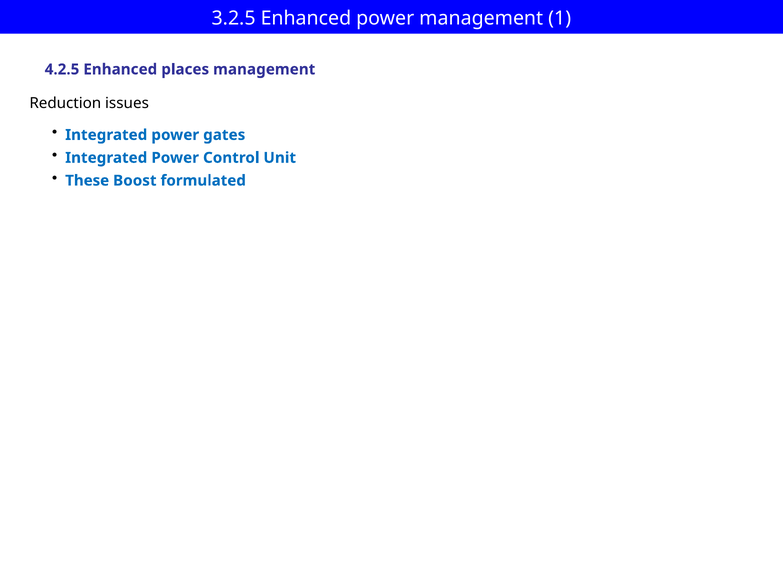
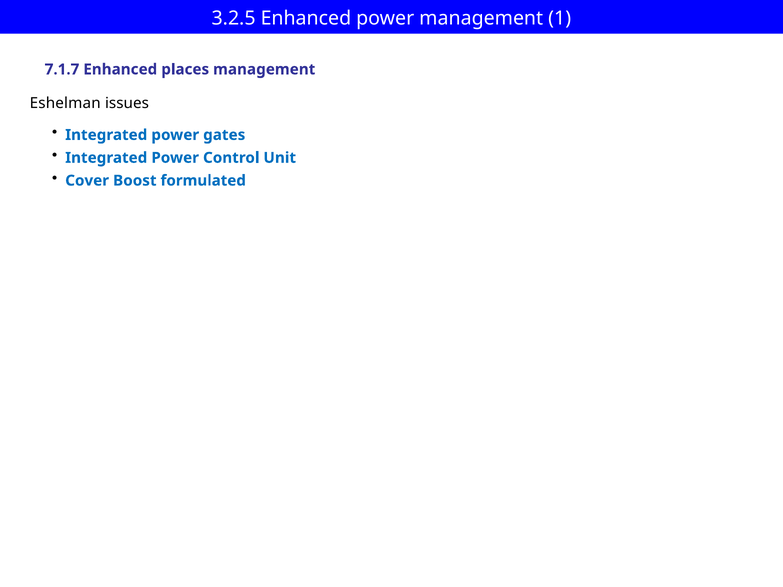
4.2.5: 4.2.5 -> 7.1.7
Reduction: Reduction -> Eshelman
These: These -> Cover
